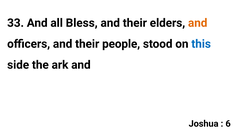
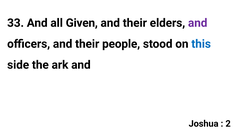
Bless: Bless -> Given
and at (198, 23) colour: orange -> purple
6: 6 -> 2
